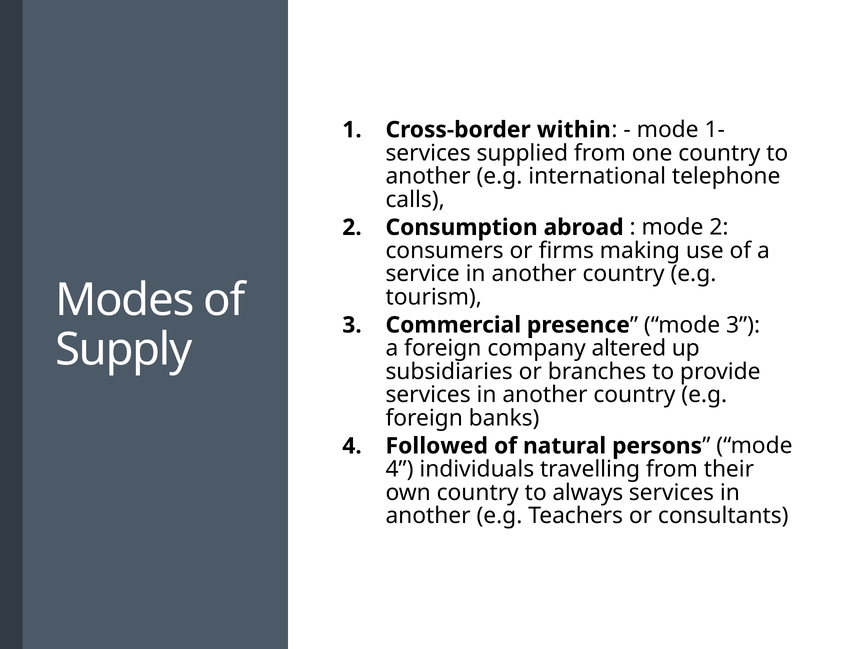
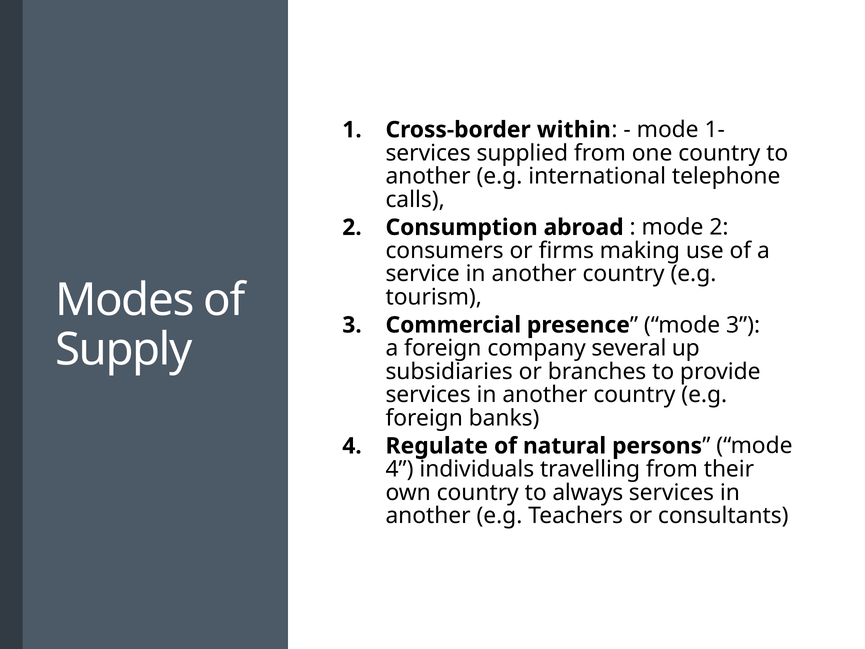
altered: altered -> several
Followed: Followed -> Regulate
